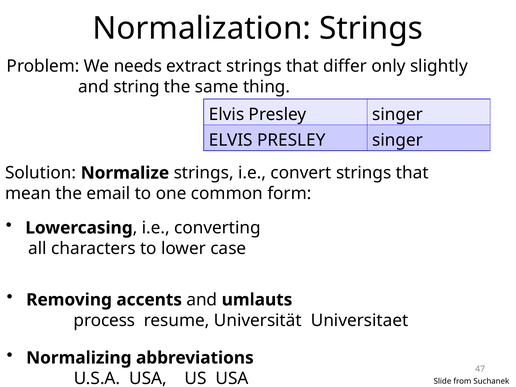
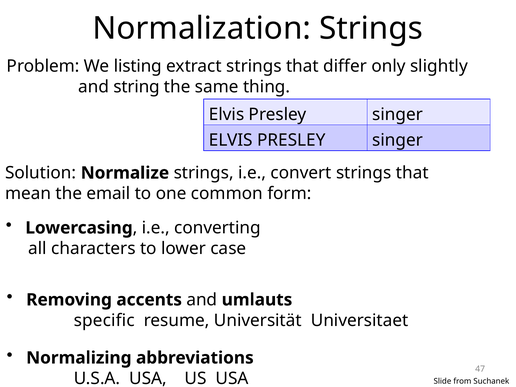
needs: needs -> listing
process: process -> specific
